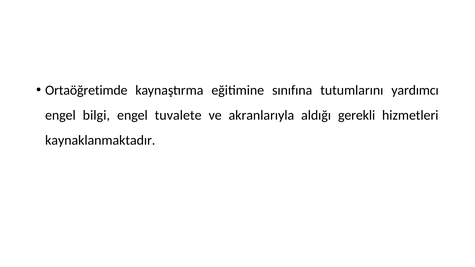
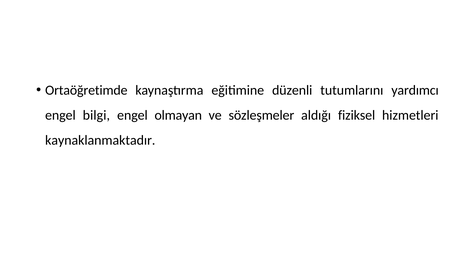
sınıfına: sınıfına -> düzenli
tuvalete: tuvalete -> olmayan
akranlarıyla: akranlarıyla -> sözleşmeler
gerekli: gerekli -> fiziksel
